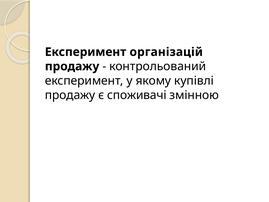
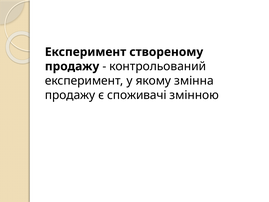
організацій: організацій -> створеному
купівлі: купівлі -> змінна
